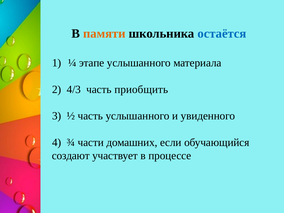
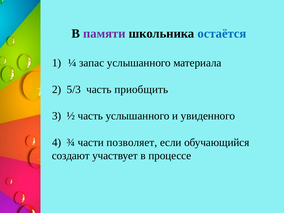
памяти colour: orange -> purple
этапе: этапе -> запас
4/3: 4/3 -> 5/3
домашних: домашних -> позволяет
